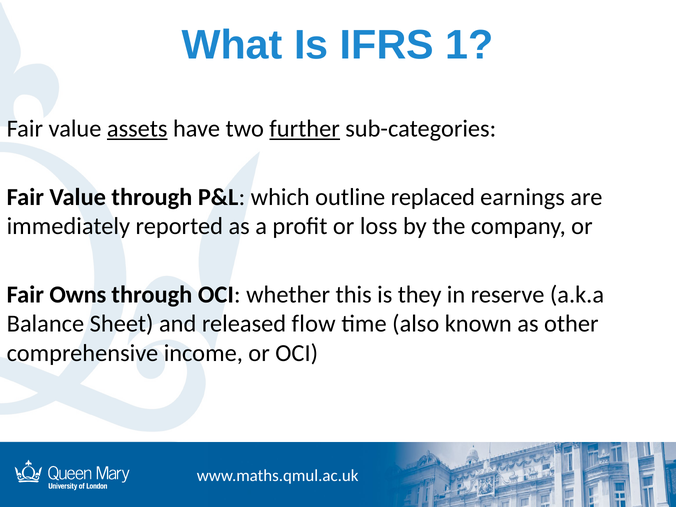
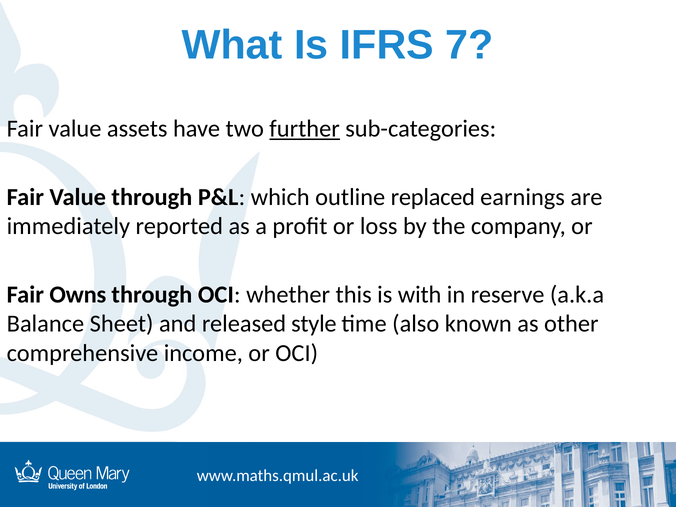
1: 1 -> 7
assets underline: present -> none
they: they -> with
flow: flow -> style
